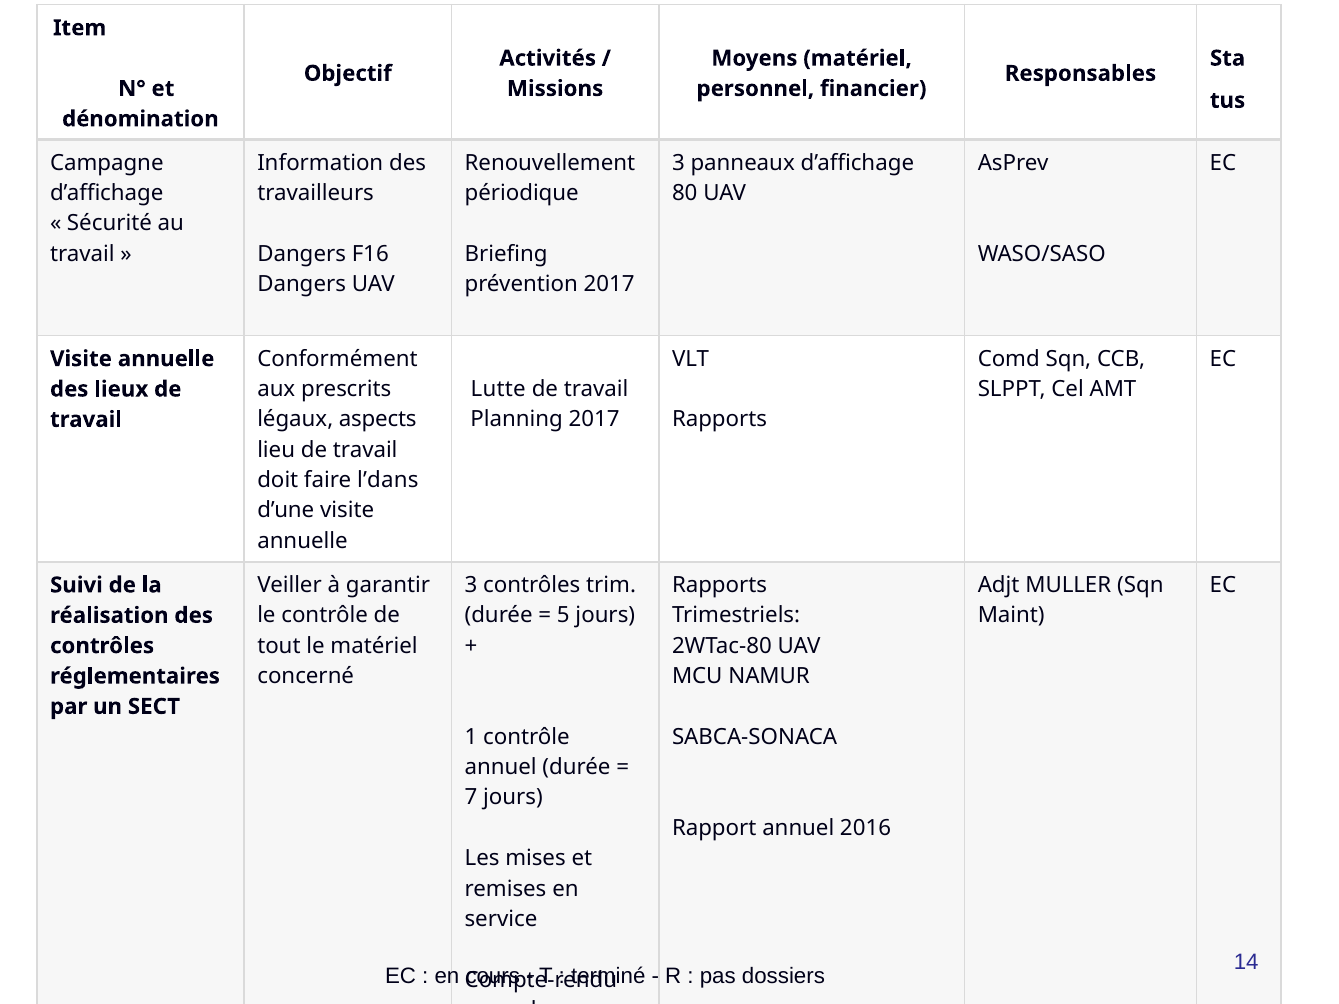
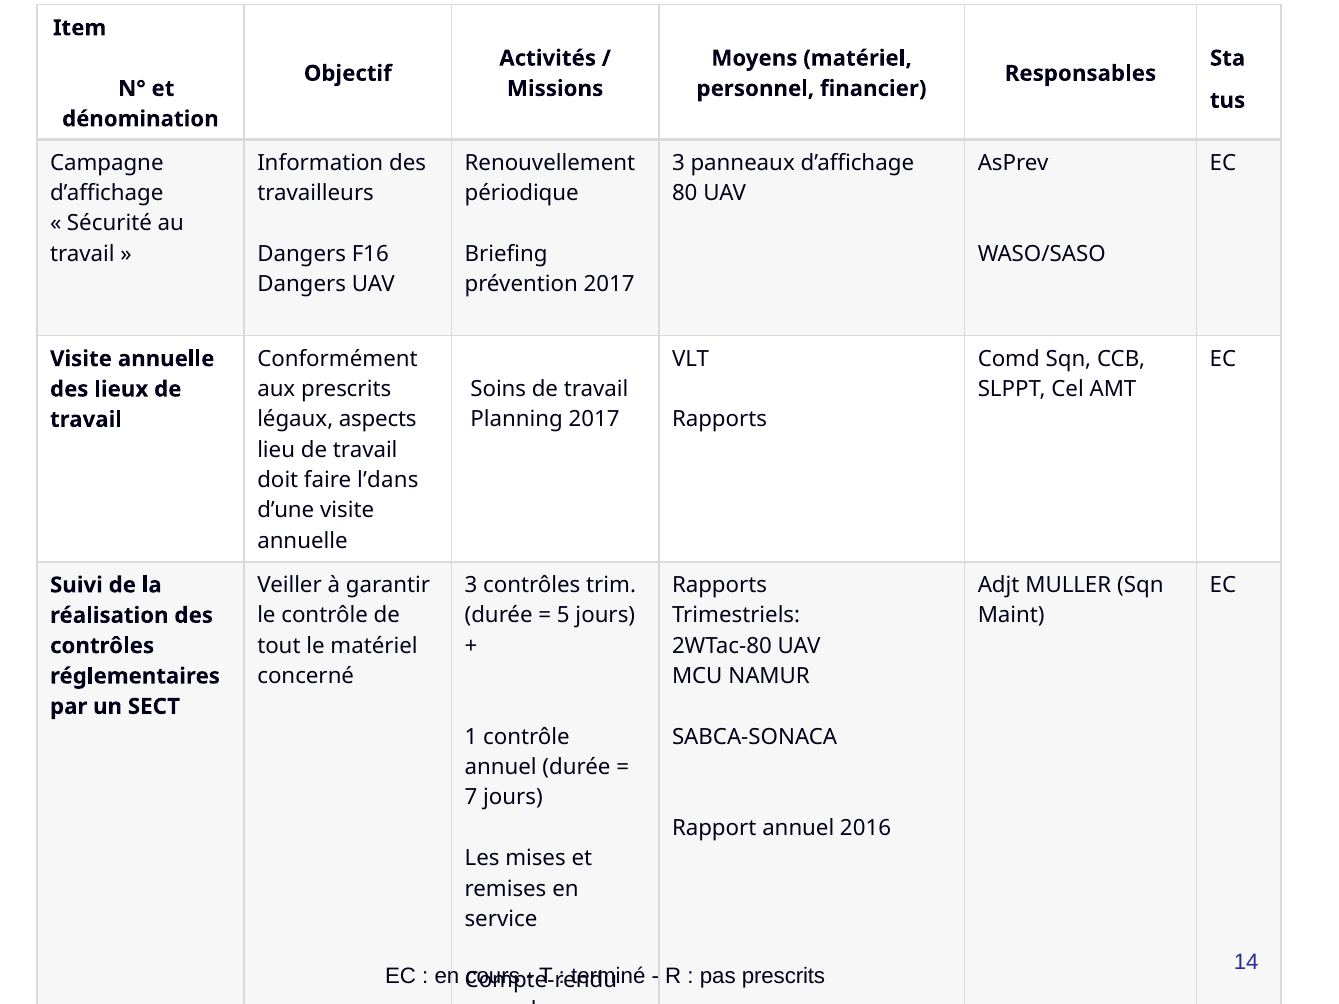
Lutte: Lutte -> Soins
pas dossiers: dossiers -> prescrits
